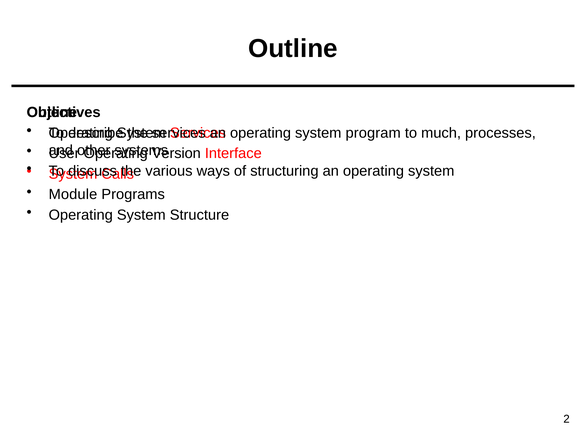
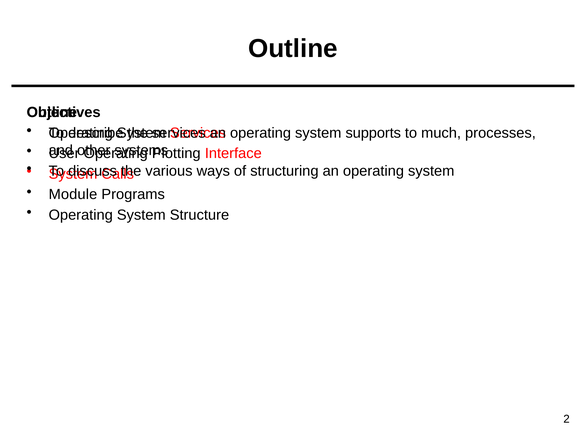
program: program -> supports
Version: Version -> Plotting
